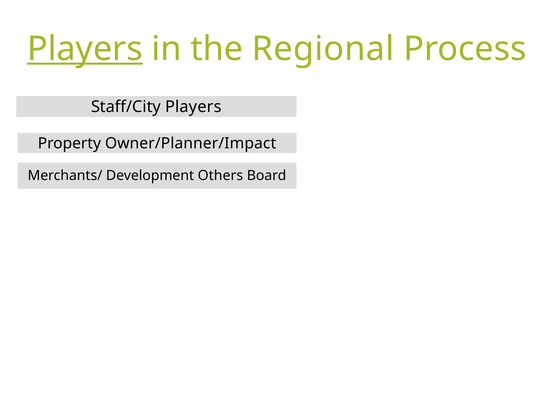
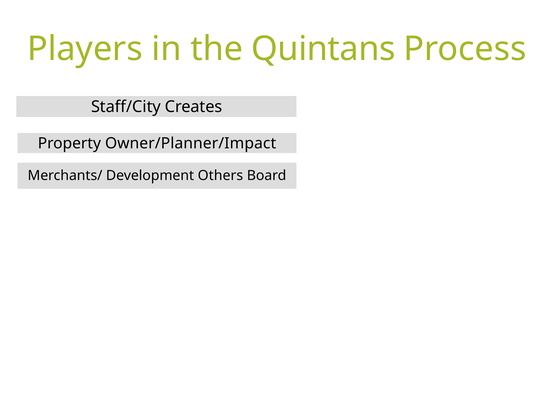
Players at (85, 49) underline: present -> none
Regional: Regional -> Quintans
Staff/City Players: Players -> Creates
